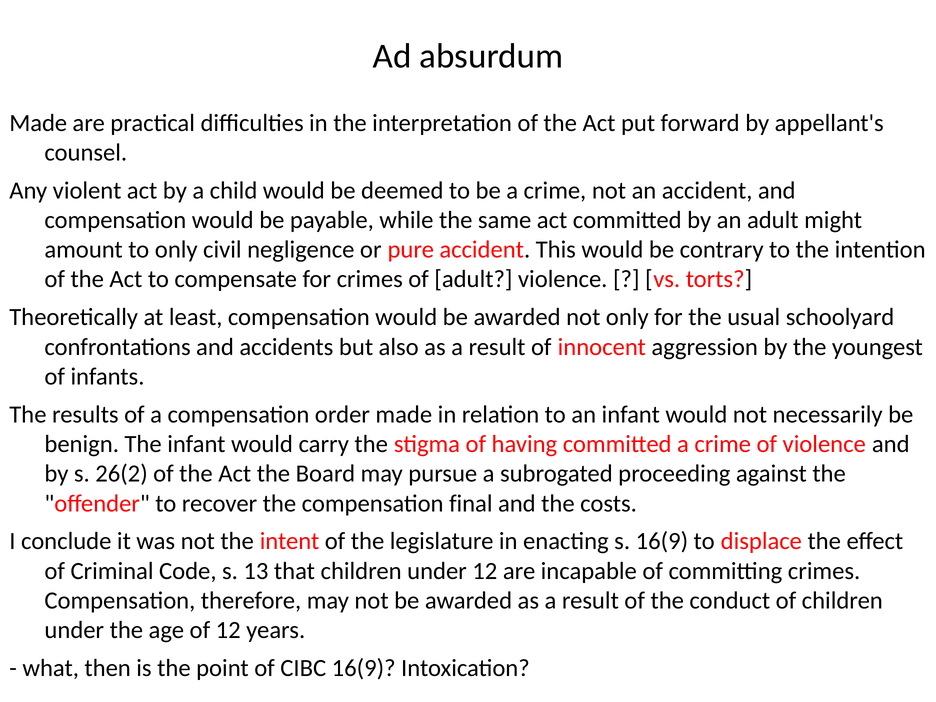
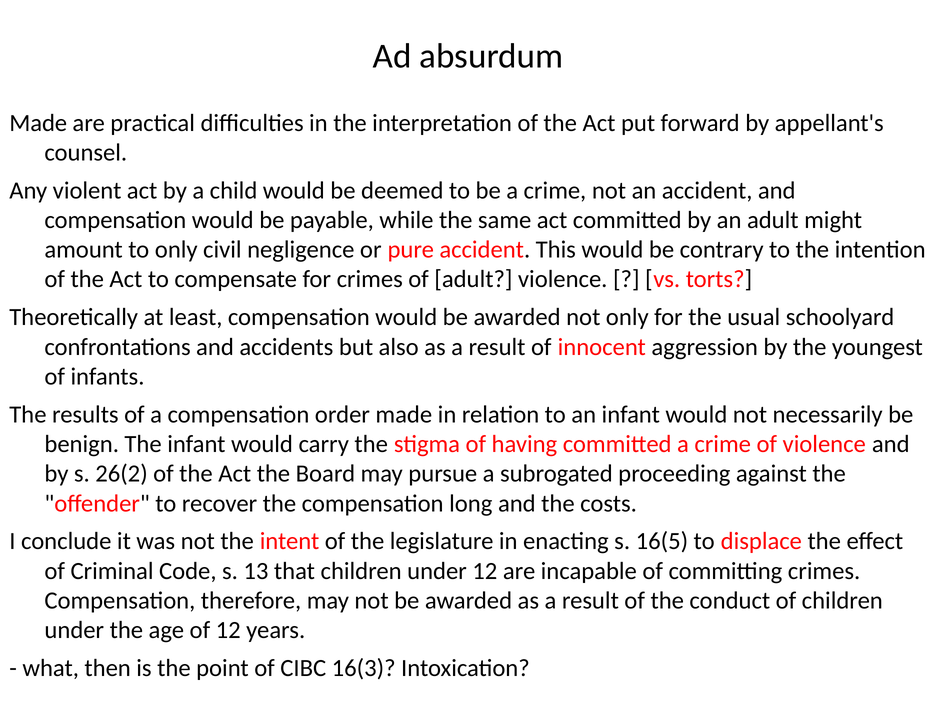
final: final -> long
s 16(9: 16(9 -> 16(5
CIBC 16(9: 16(9 -> 16(3
